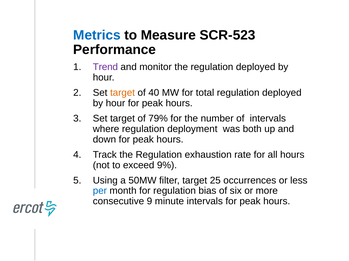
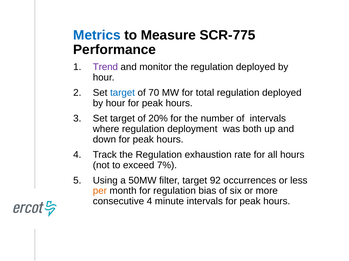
SCR-523: SCR-523 -> SCR-775
target at (123, 93) colour: orange -> blue
40: 40 -> 70
79%: 79% -> 20%
9%: 9% -> 7%
25: 25 -> 92
per colour: blue -> orange
consecutive 9: 9 -> 4
